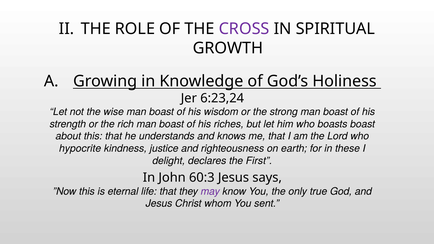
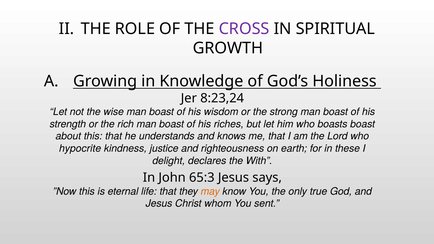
6:23,24: 6:23,24 -> 8:23,24
First: First -> With
60:3: 60:3 -> 65:3
may colour: purple -> orange
